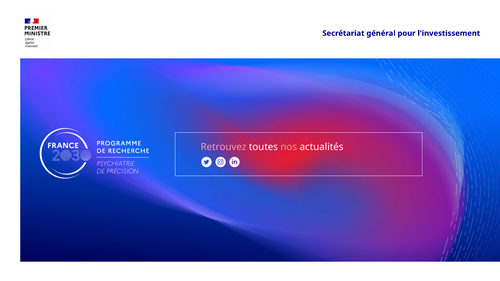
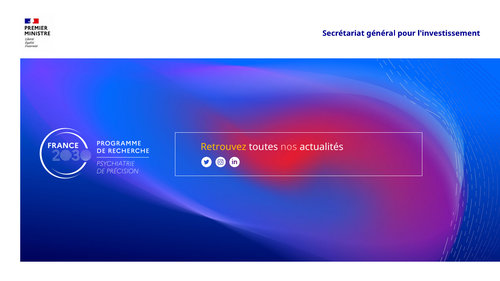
Retrouvez colour: pink -> yellow
